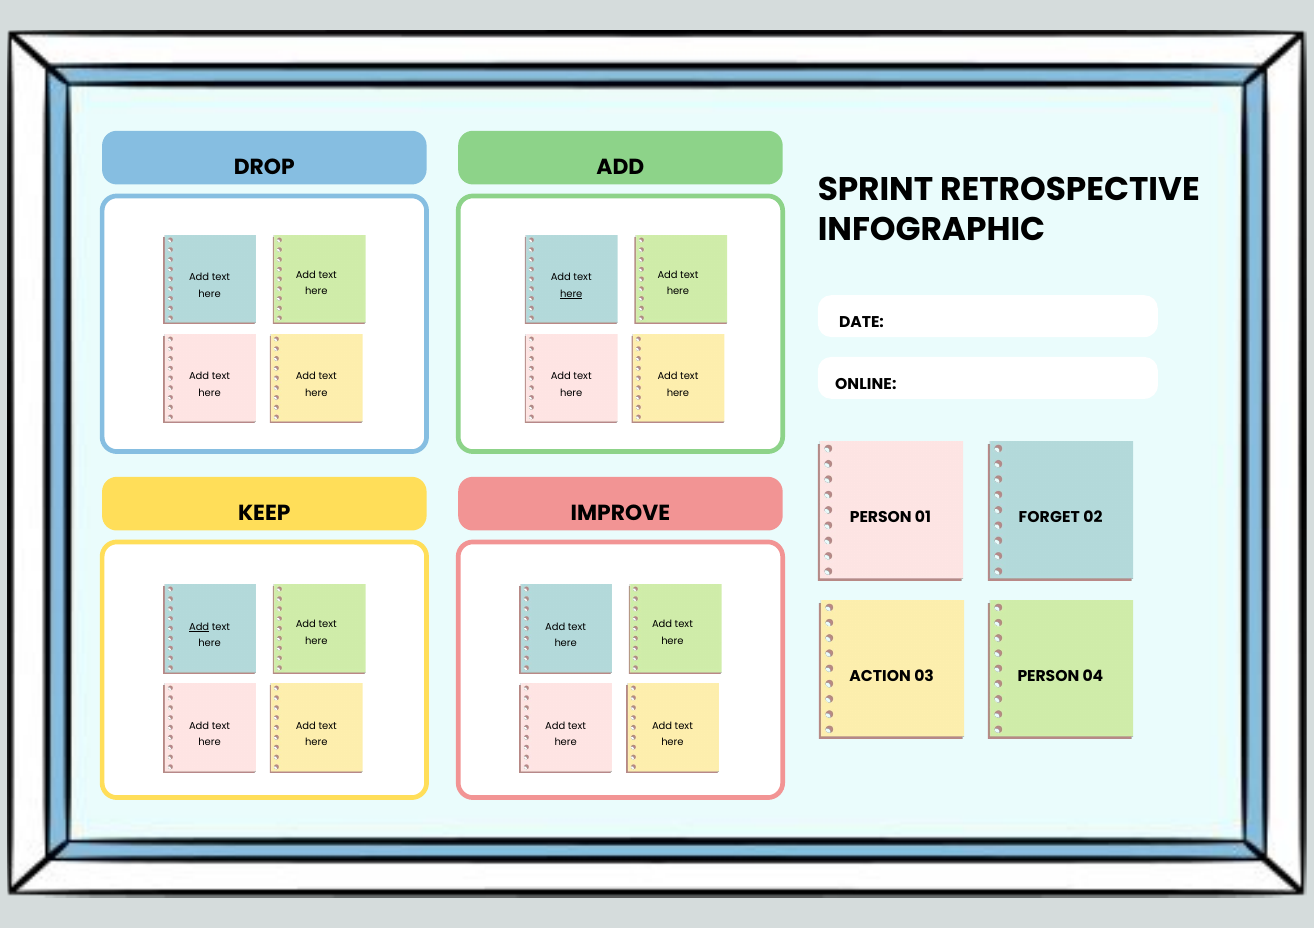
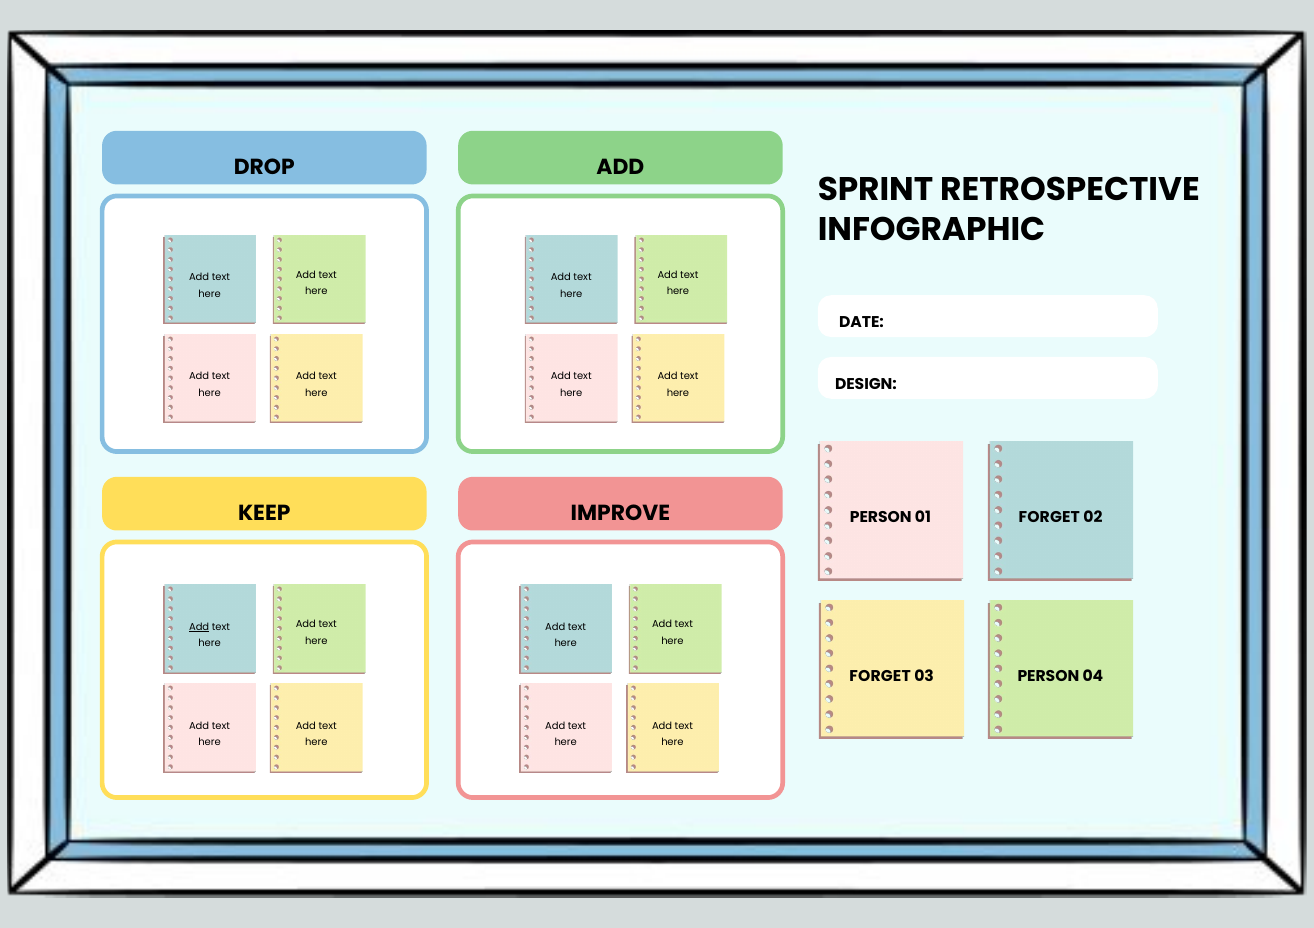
here at (571, 294) underline: present -> none
ONLINE: ONLINE -> DESIGN
ACTION at (880, 677): ACTION -> FORGET
